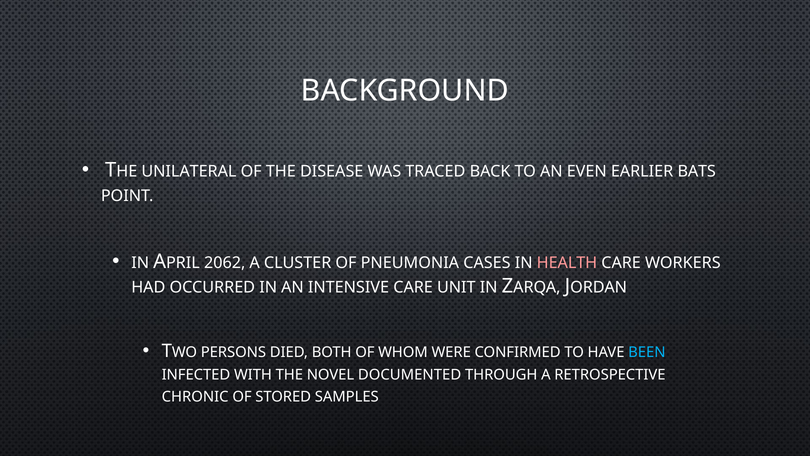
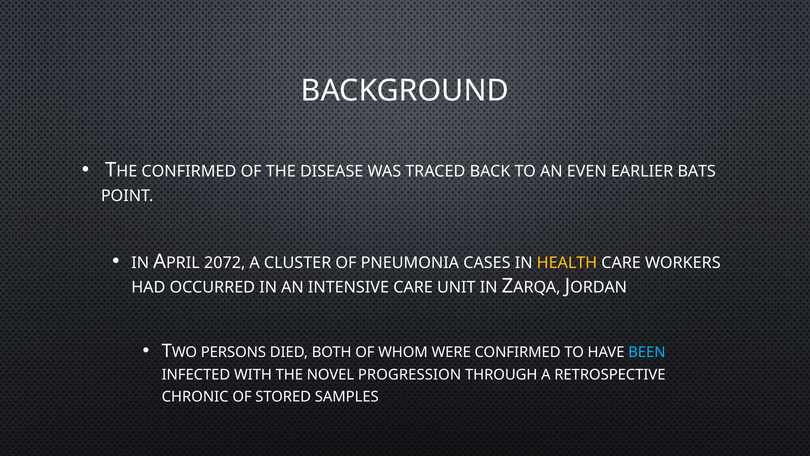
UNILATERAL at (189, 171): UNILATERAL -> CONFIRMED
2062: 2062 -> 2072
HEALTH colour: pink -> yellow
DOCUMENTED: DOCUMENTED -> PROGRESSION
